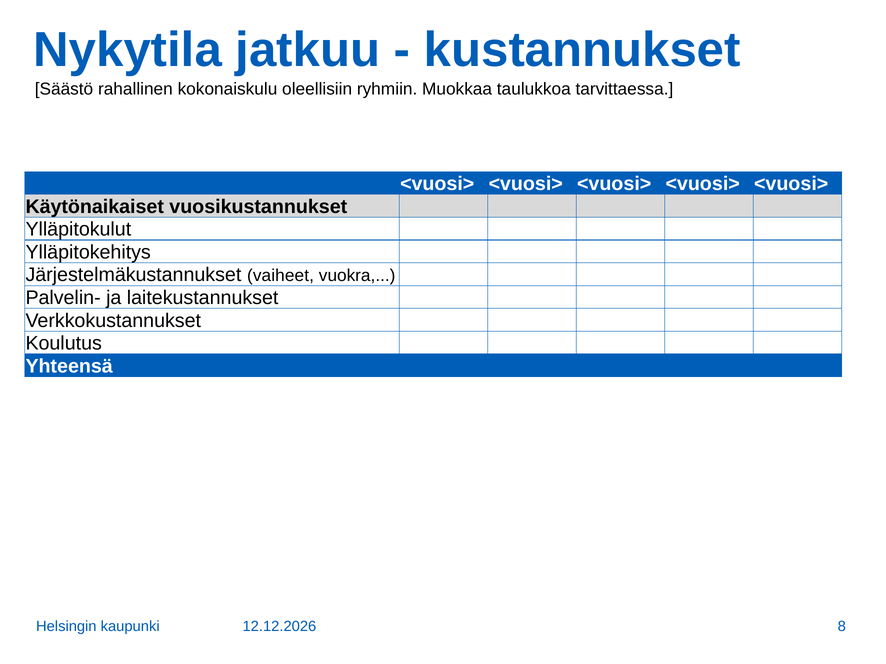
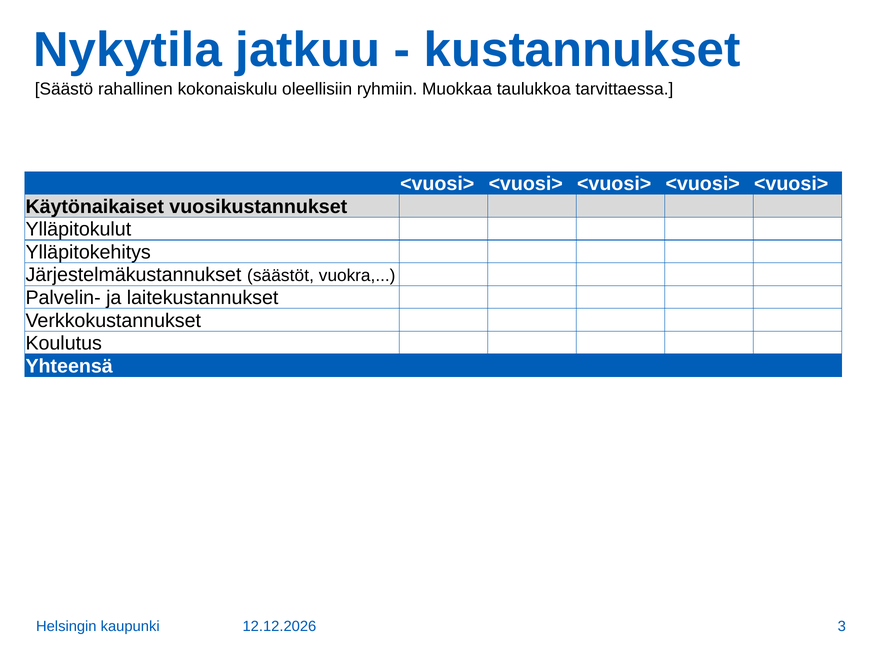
vaiheet: vaiheet -> säästöt
8: 8 -> 3
